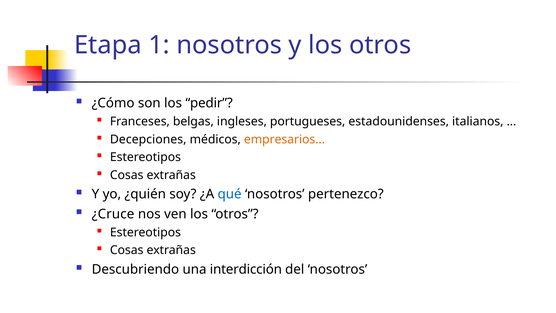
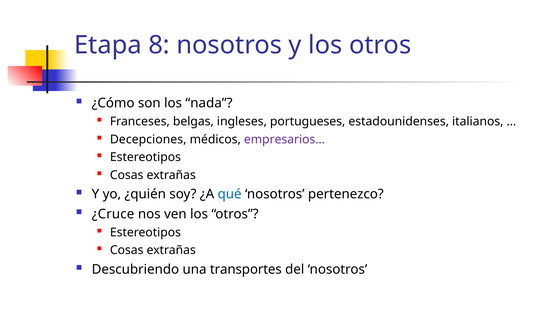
1: 1 -> 8
pedir: pedir -> nada
empresarios… colour: orange -> purple
interdicción: interdicción -> transportes
